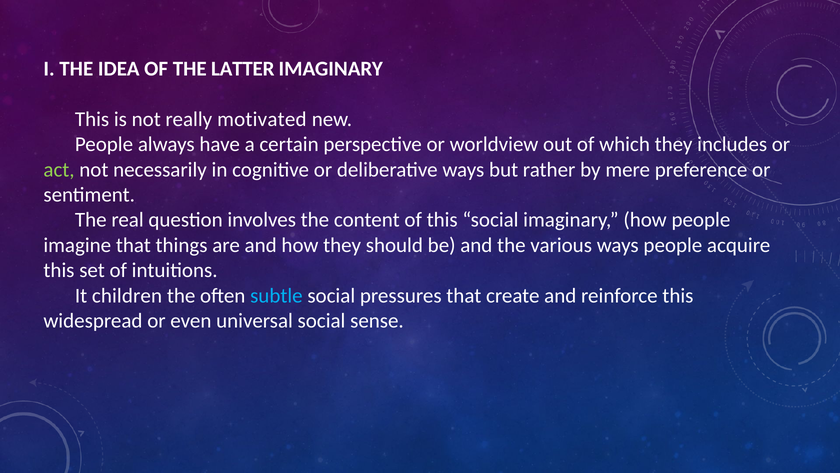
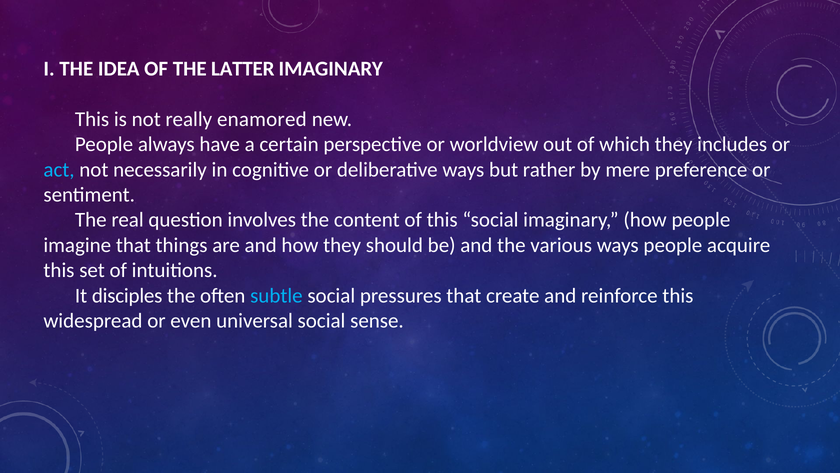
motivated: motivated -> enamored
act colour: light green -> light blue
children: children -> disciples
